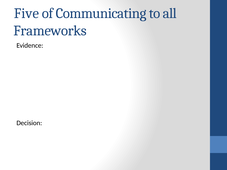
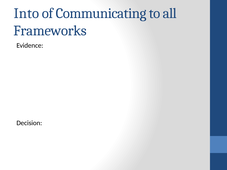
Five: Five -> Into
